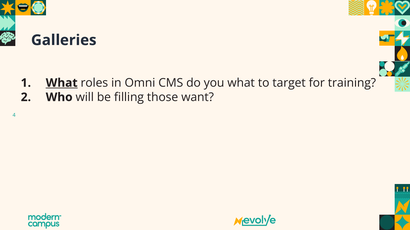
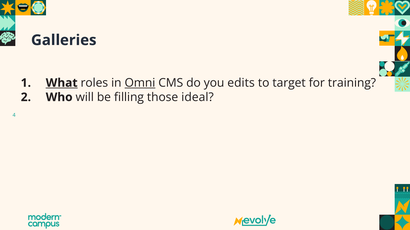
Omni underline: none -> present
you what: what -> edits
want: want -> ideal
